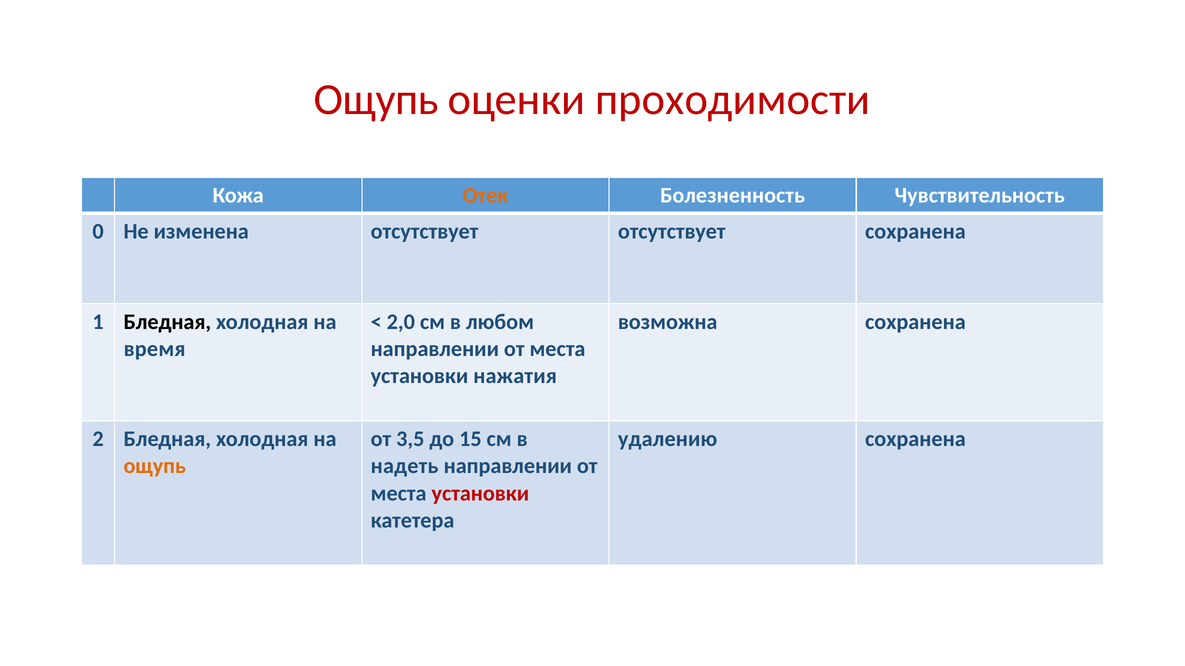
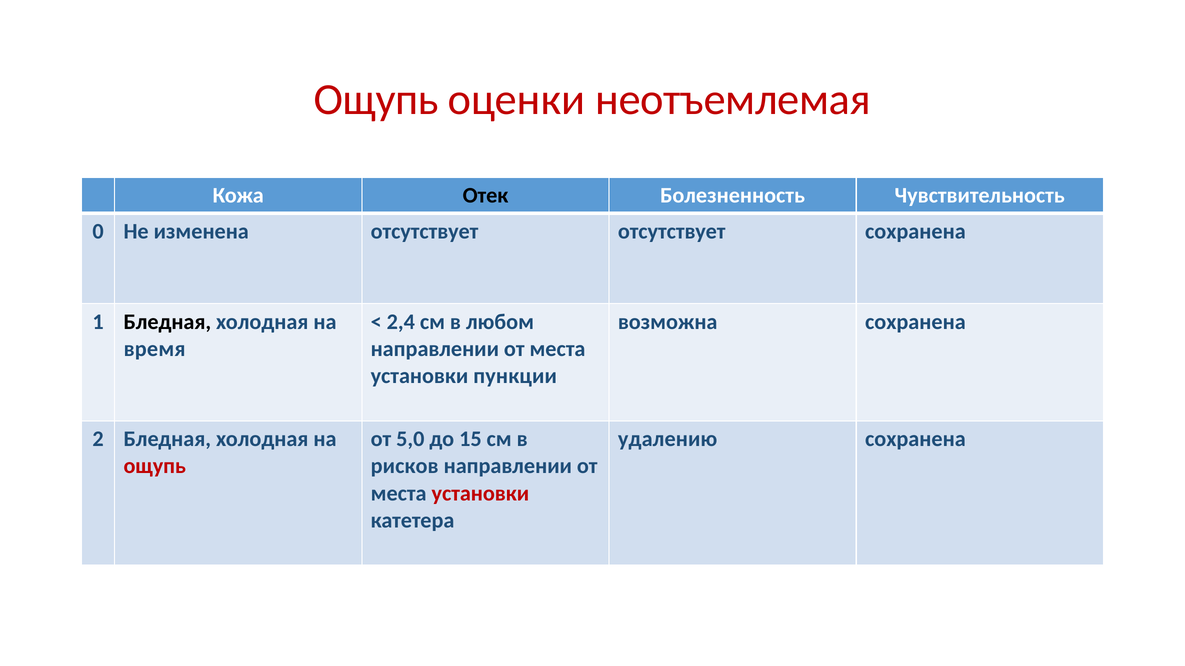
проходимости: проходимости -> неотъемлемая
Отек colour: orange -> black
2,0: 2,0 -> 2,4
нажатия: нажатия -> пункции
3,5: 3,5 -> 5,0
ощупь at (155, 467) colour: orange -> red
надеть: надеть -> рисков
